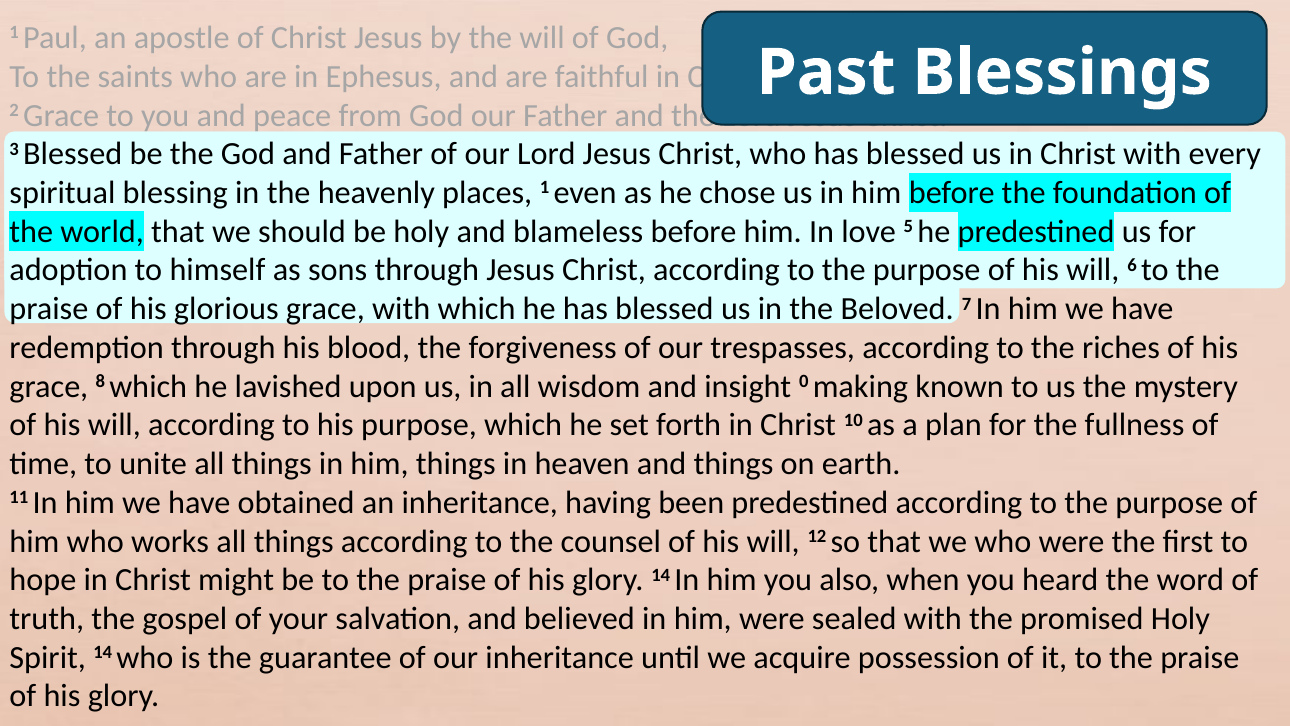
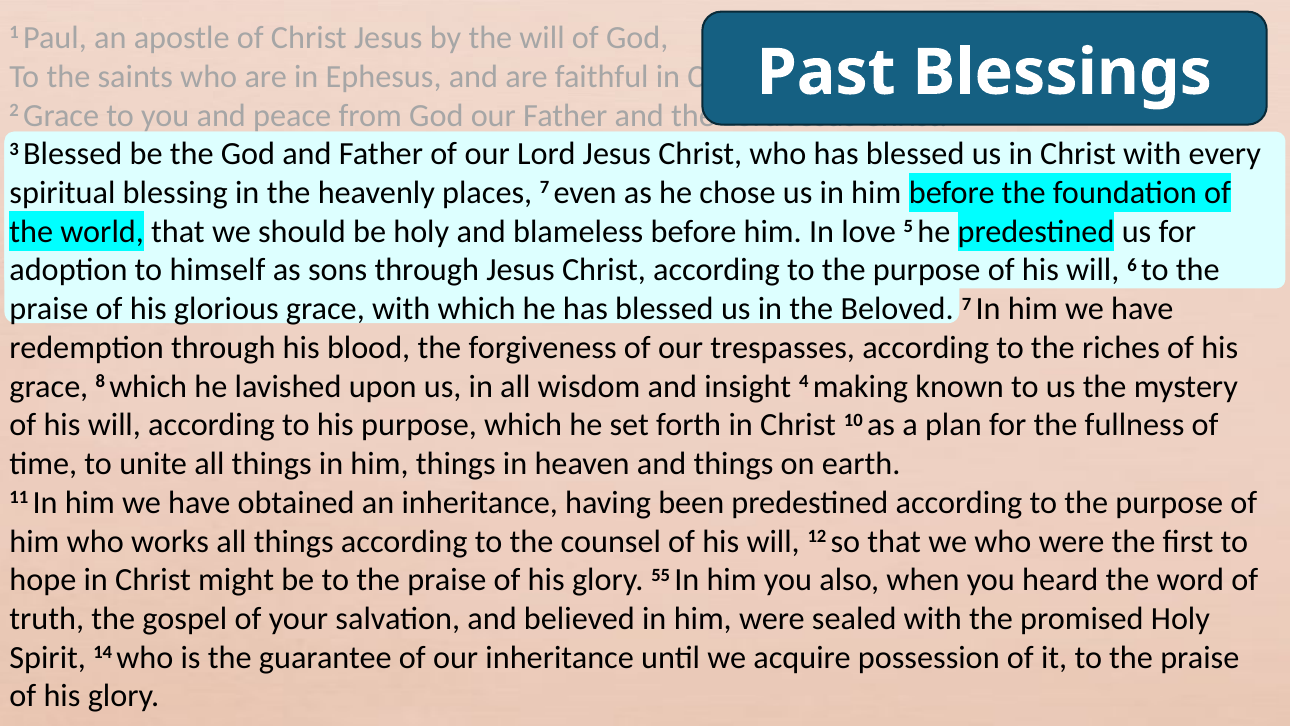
places 1: 1 -> 7
0: 0 -> 4
glory 14: 14 -> 55
